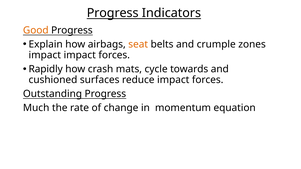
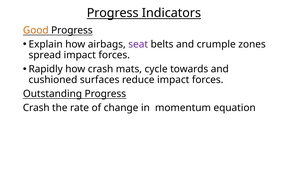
seat colour: orange -> purple
impact at (45, 55): impact -> spread
Much at (36, 108): Much -> Crash
